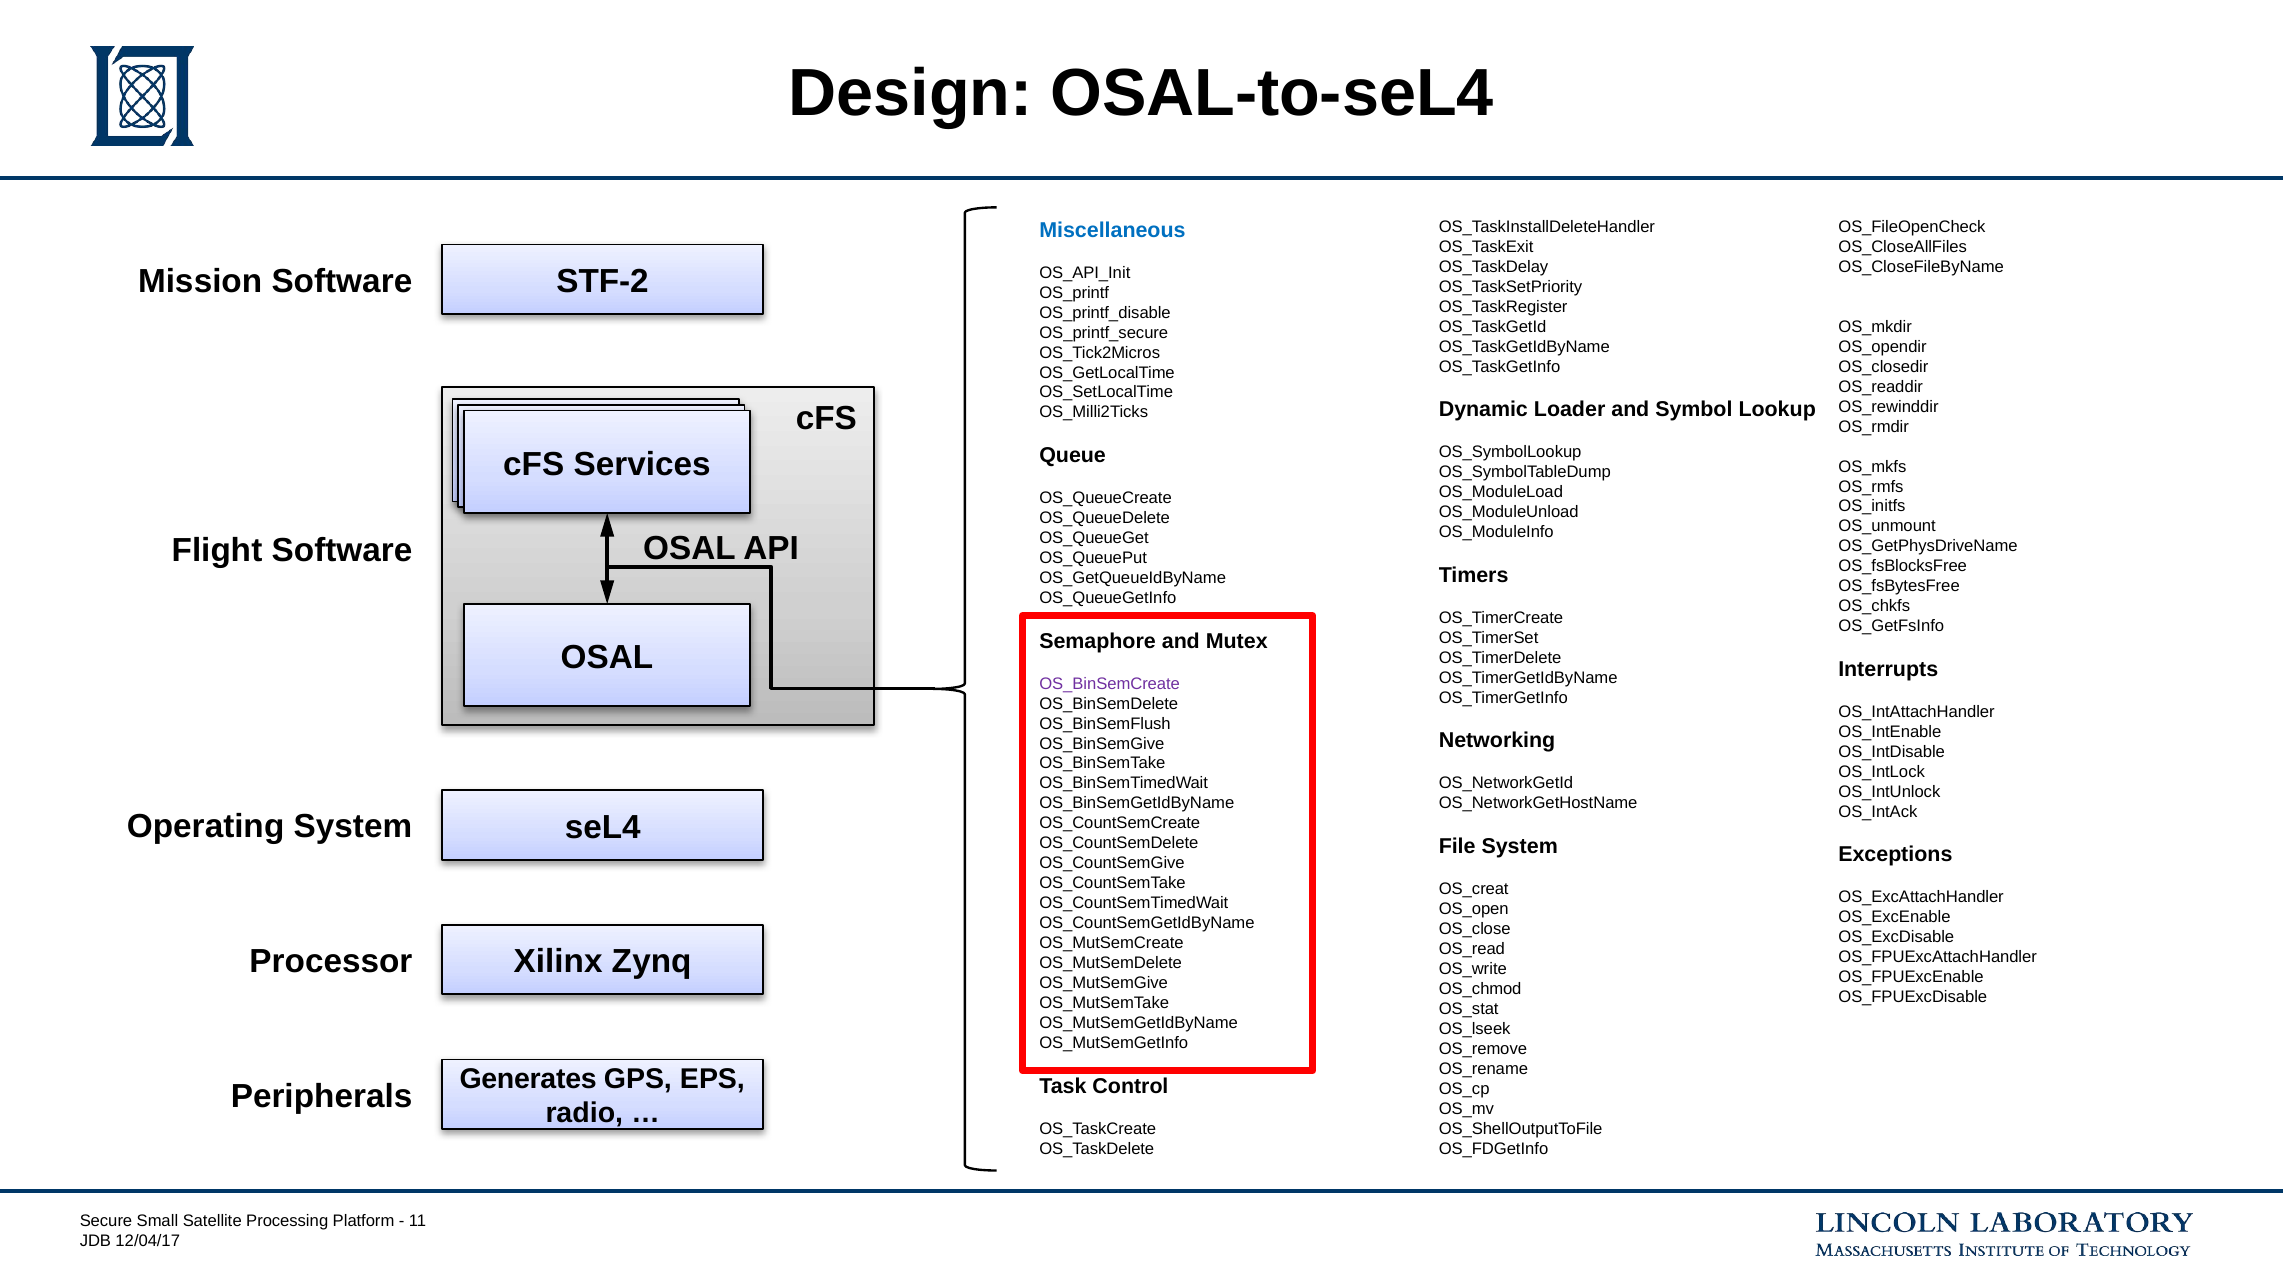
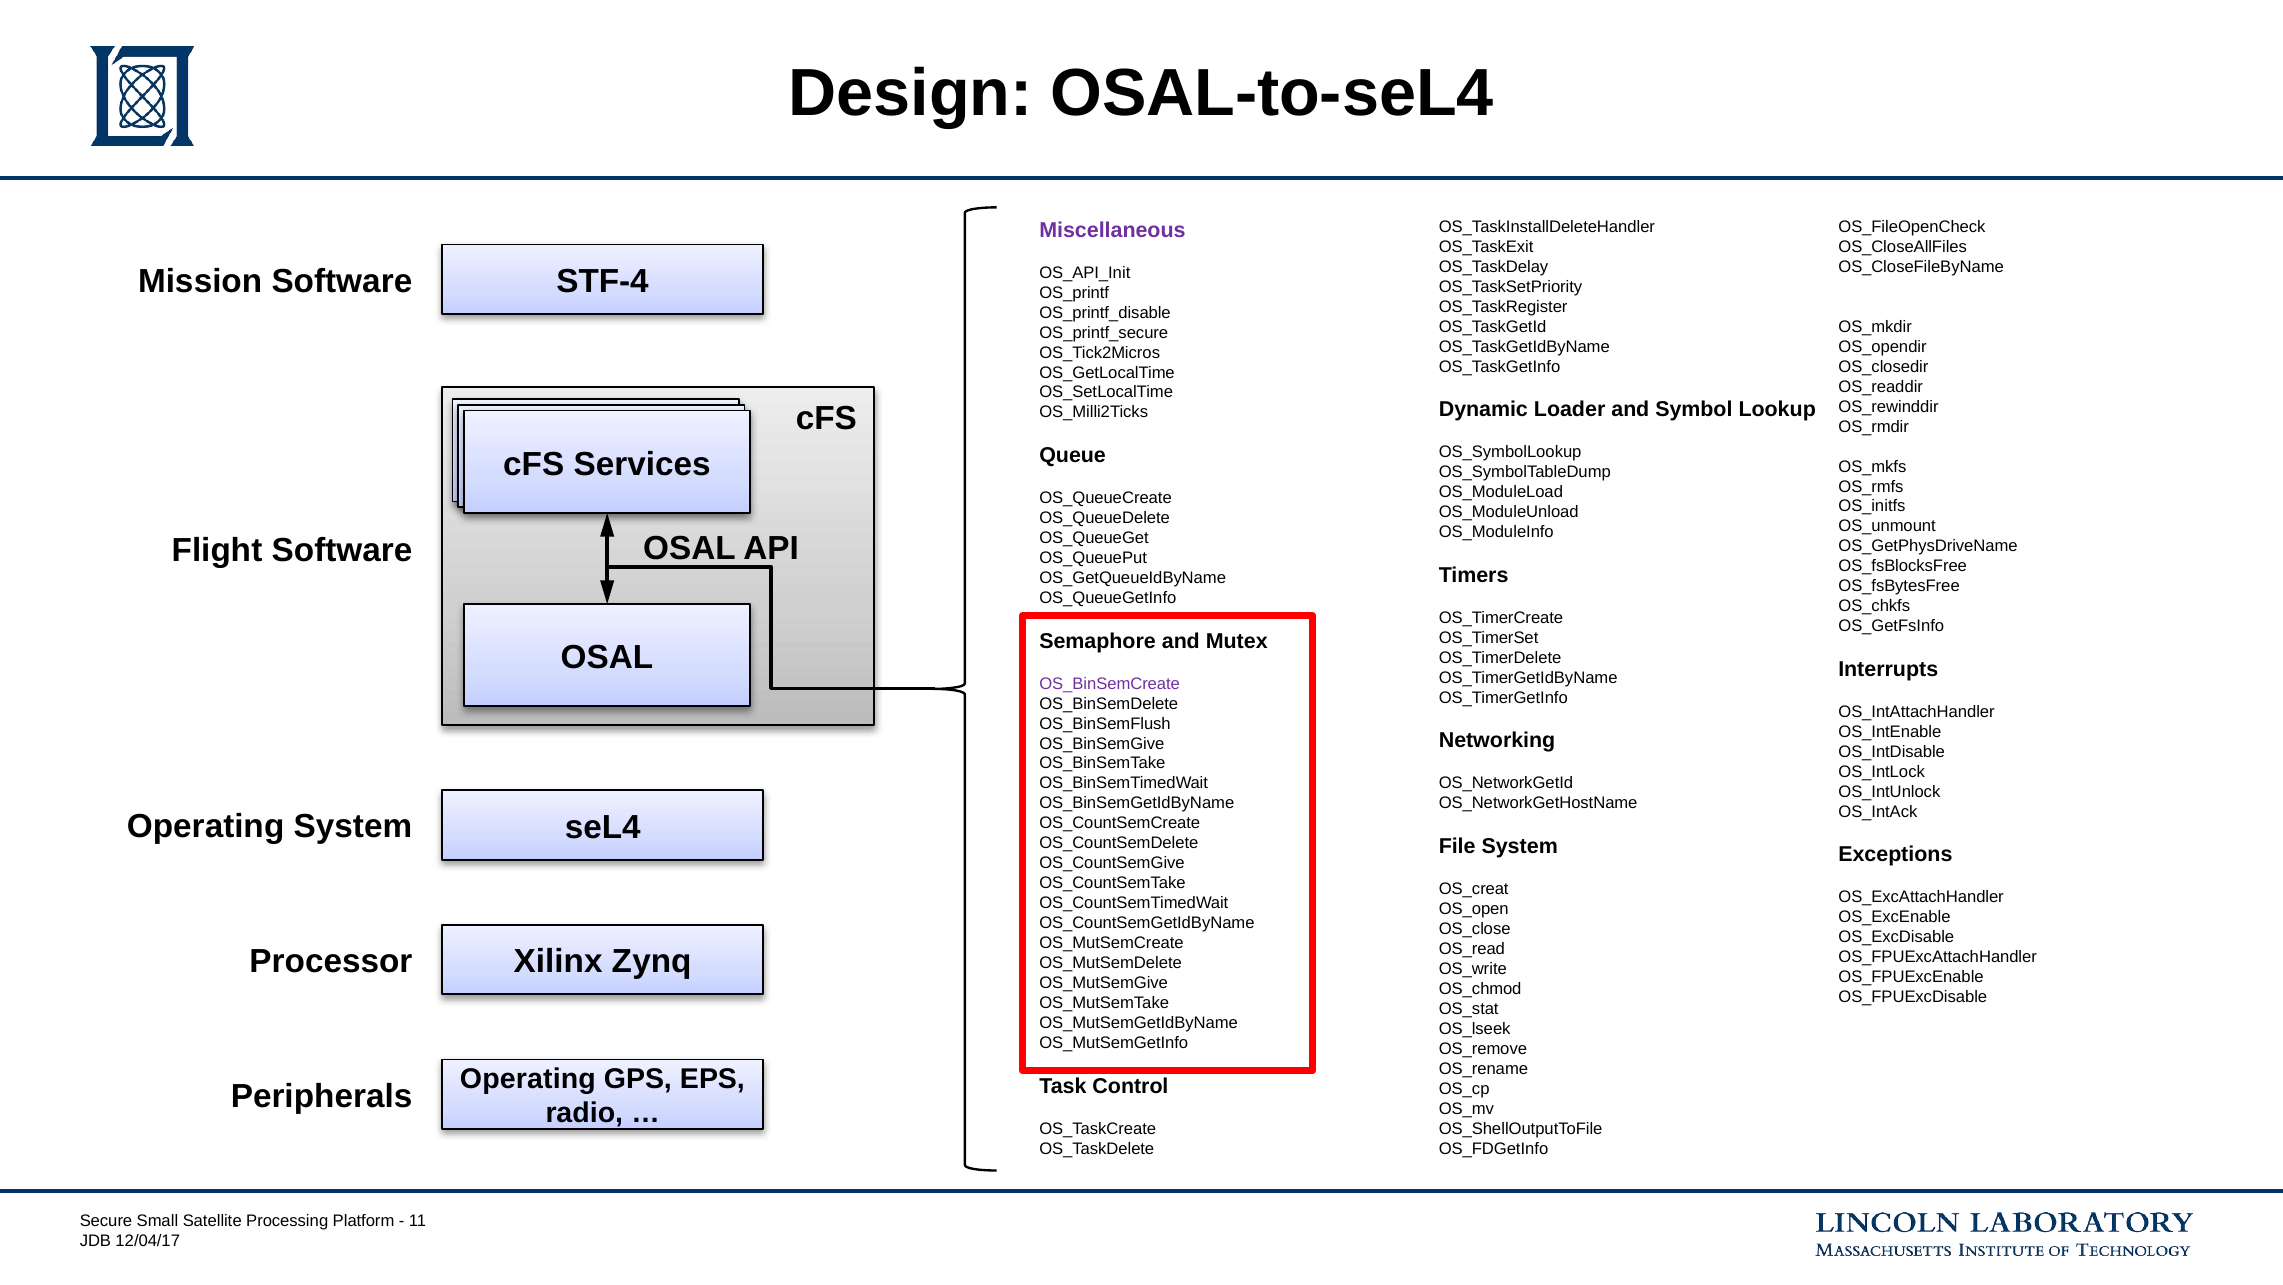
Miscellaneous colour: blue -> purple
STF-2: STF-2 -> STF-4
Generates at (528, 1079): Generates -> Operating
